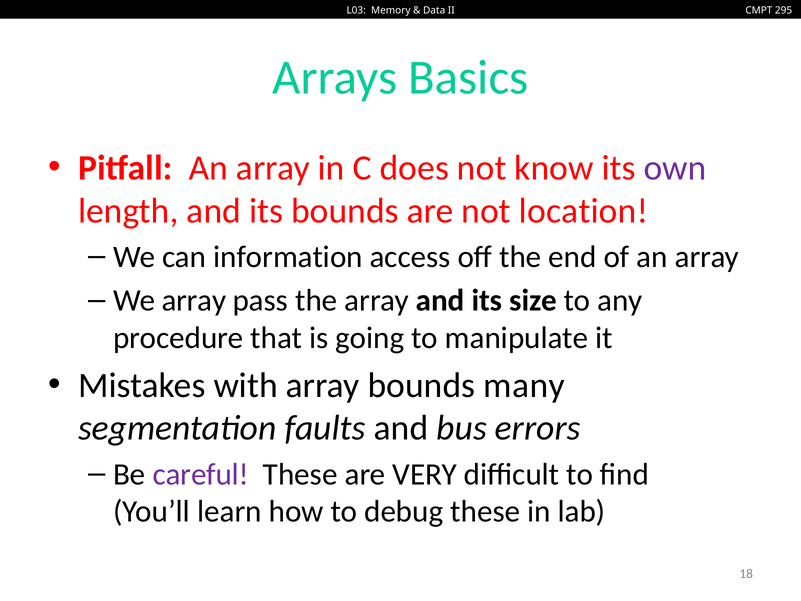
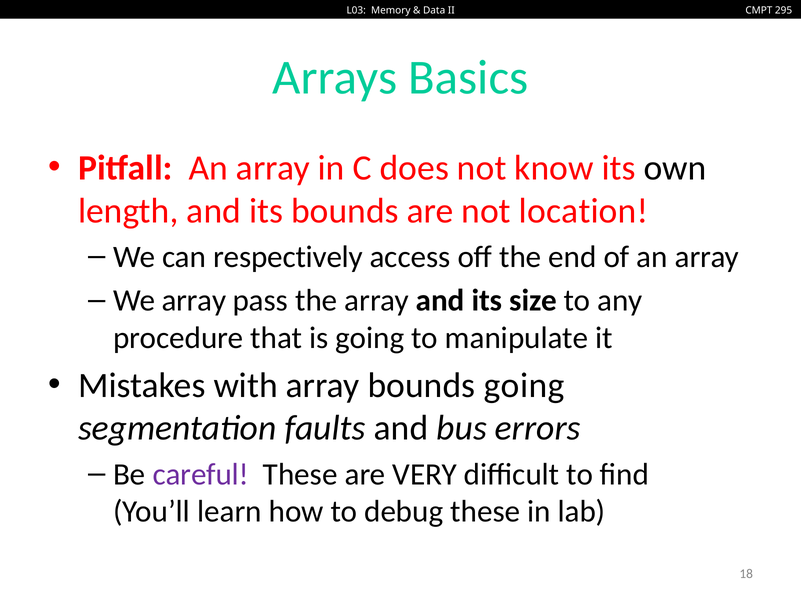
own colour: purple -> black
information: information -> respectively
bounds many: many -> going
